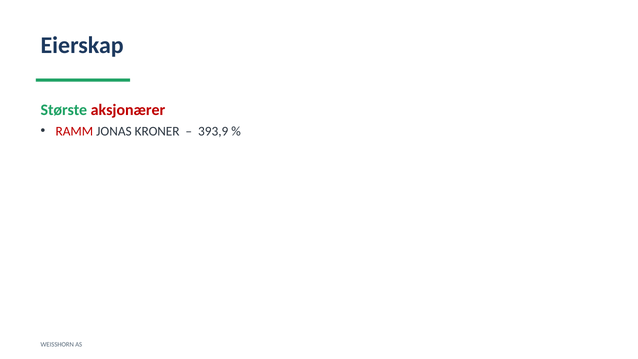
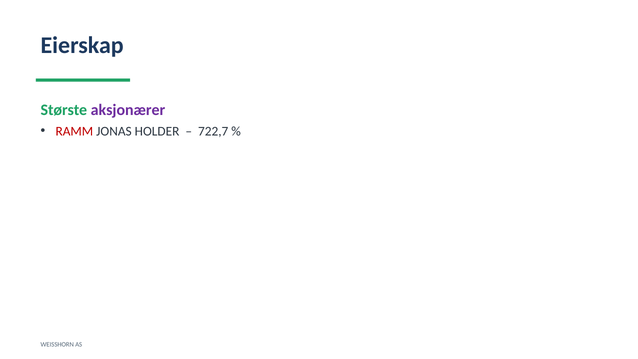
aksjonærer colour: red -> purple
KRONER: KRONER -> HOLDER
393,9: 393,9 -> 722,7
